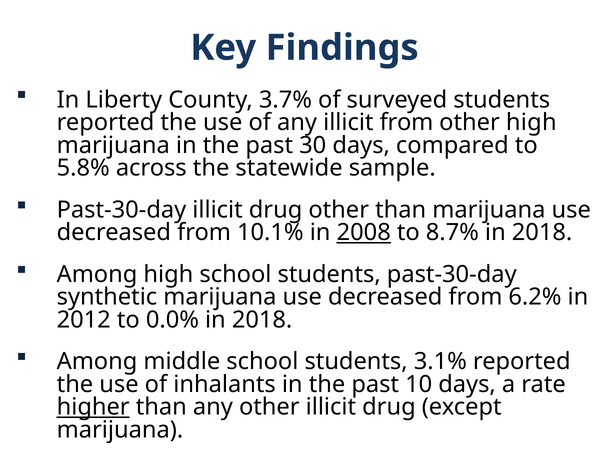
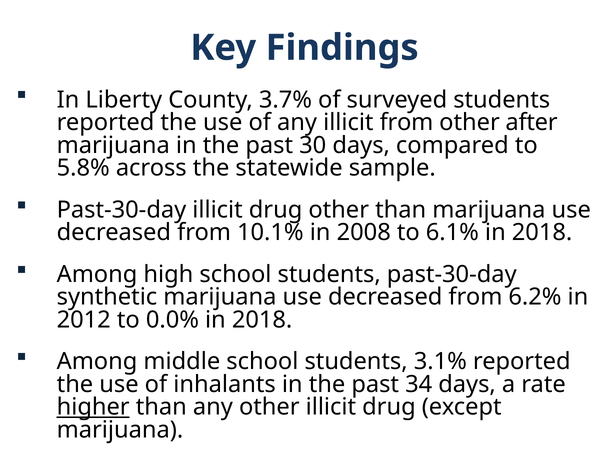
other high: high -> after
2008 underline: present -> none
8.7%: 8.7% -> 6.1%
10: 10 -> 34
